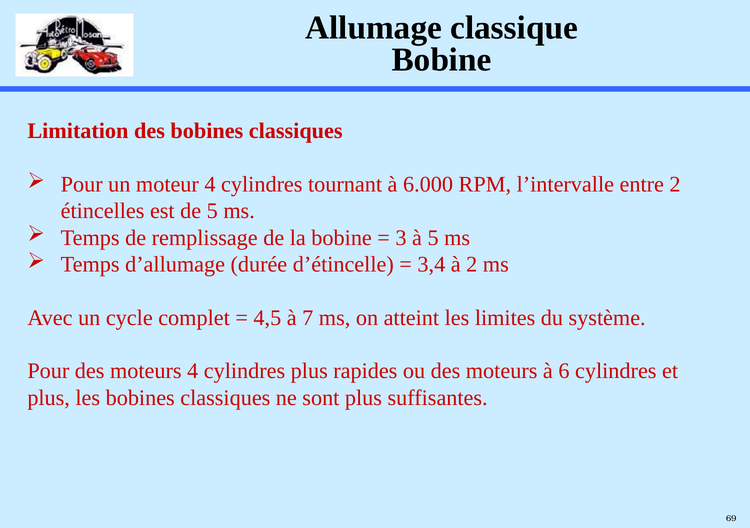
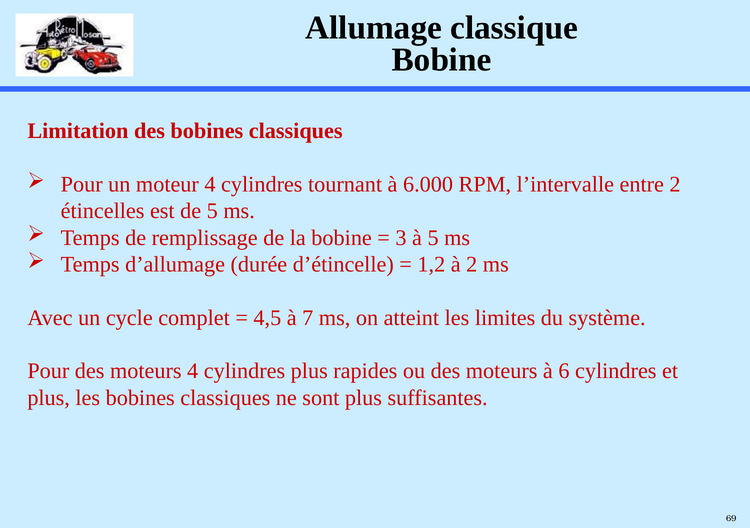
3,4: 3,4 -> 1,2
